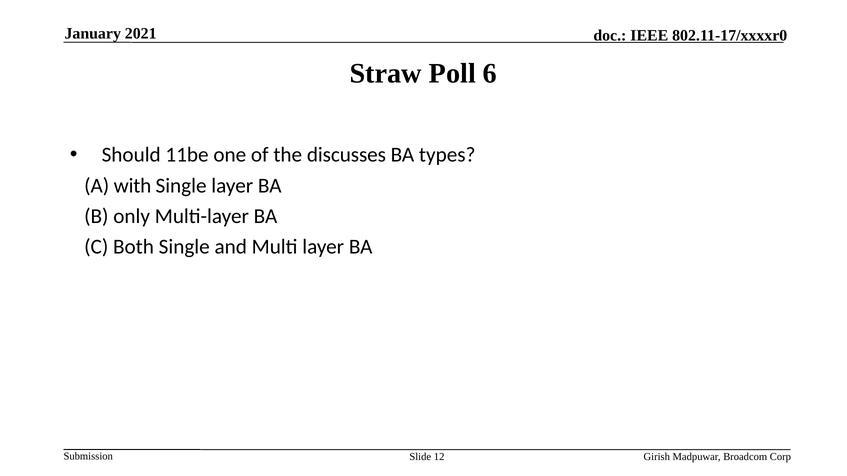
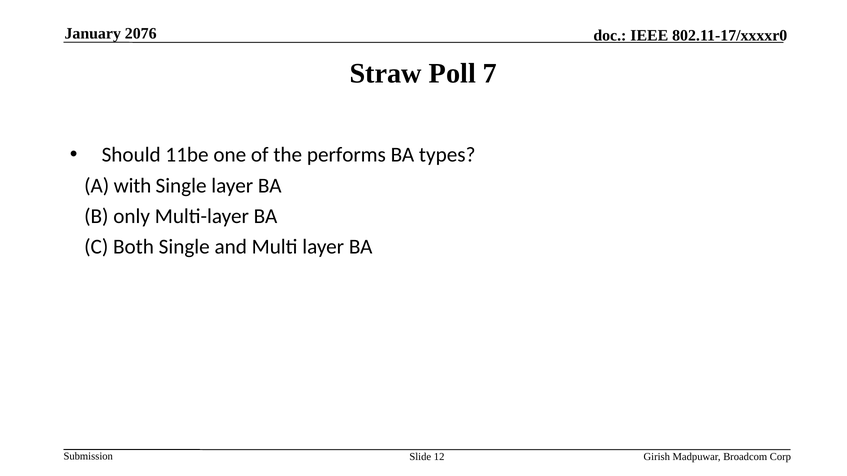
2021: 2021 -> 2076
6: 6 -> 7
discusses: discusses -> performs
